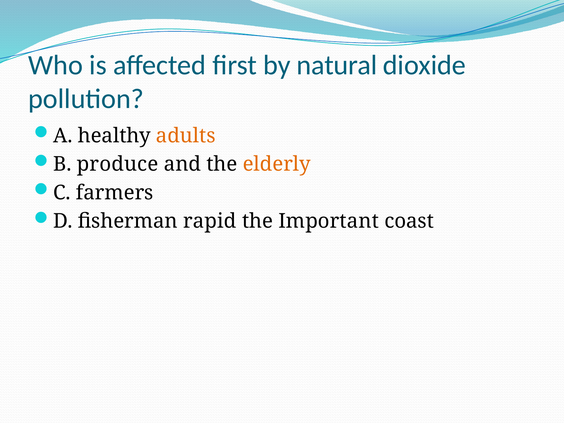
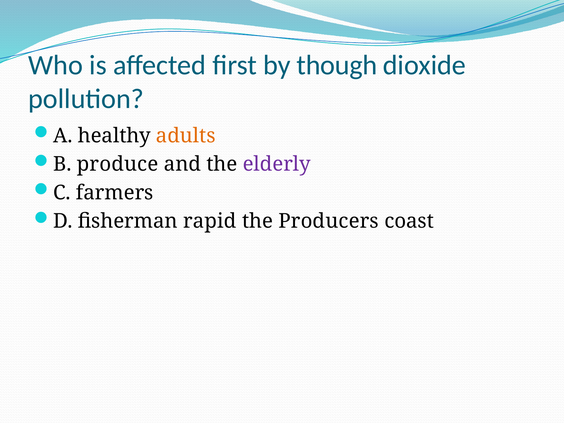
natural: natural -> though
elderly colour: orange -> purple
Important: Important -> Producers
